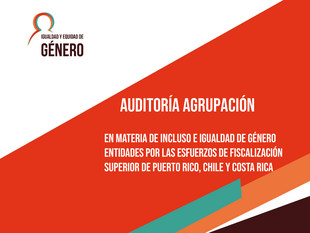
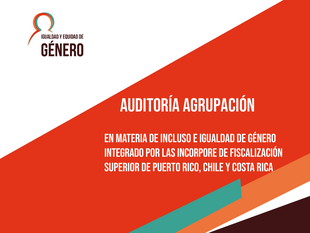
entidades: entidades -> integrado
esfuerzos: esfuerzos -> incorpore
